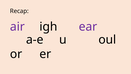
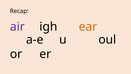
ear colour: purple -> orange
